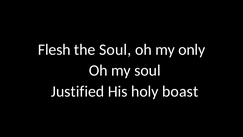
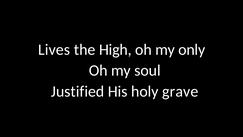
Flesh: Flesh -> Lives
the Soul: Soul -> High
boast: boast -> grave
